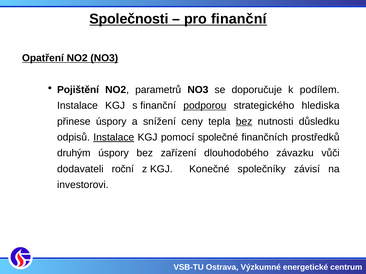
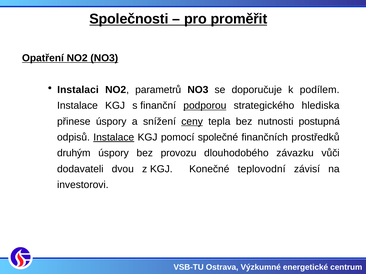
pro finanční: finanční -> proměřit
Pojištění: Pojištění -> Instalaci
ceny underline: none -> present
bez at (244, 122) underline: present -> none
důsledku: důsledku -> postupná
zařízení: zařízení -> provozu
roční: roční -> dvou
společníky: společníky -> teplovodní
